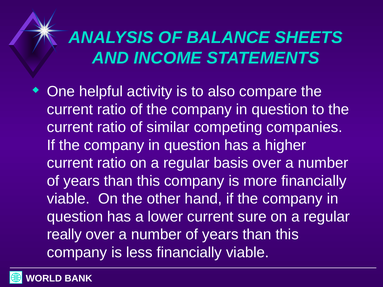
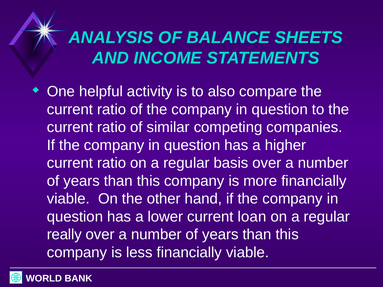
sure: sure -> loan
